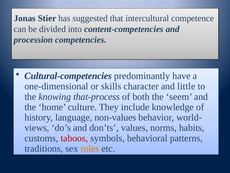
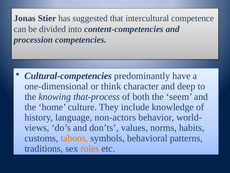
skills: skills -> think
little: little -> deep
non-values: non-values -> non-actors
taboos colour: red -> orange
